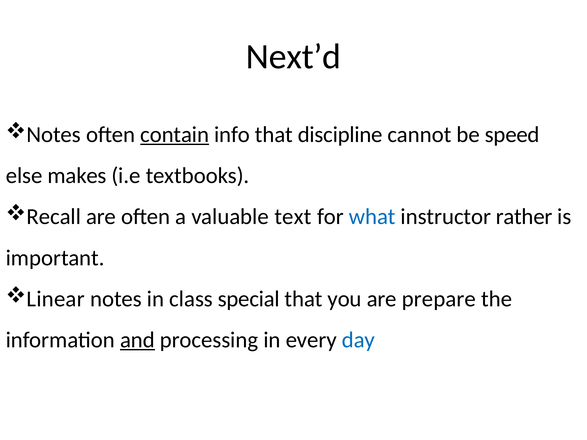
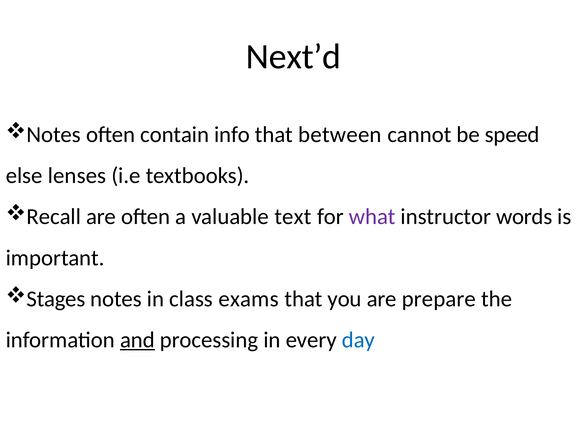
contain underline: present -> none
discipline: discipline -> between
makes: makes -> lenses
what colour: blue -> purple
rather: rather -> words
Linear: Linear -> Stages
special: special -> exams
